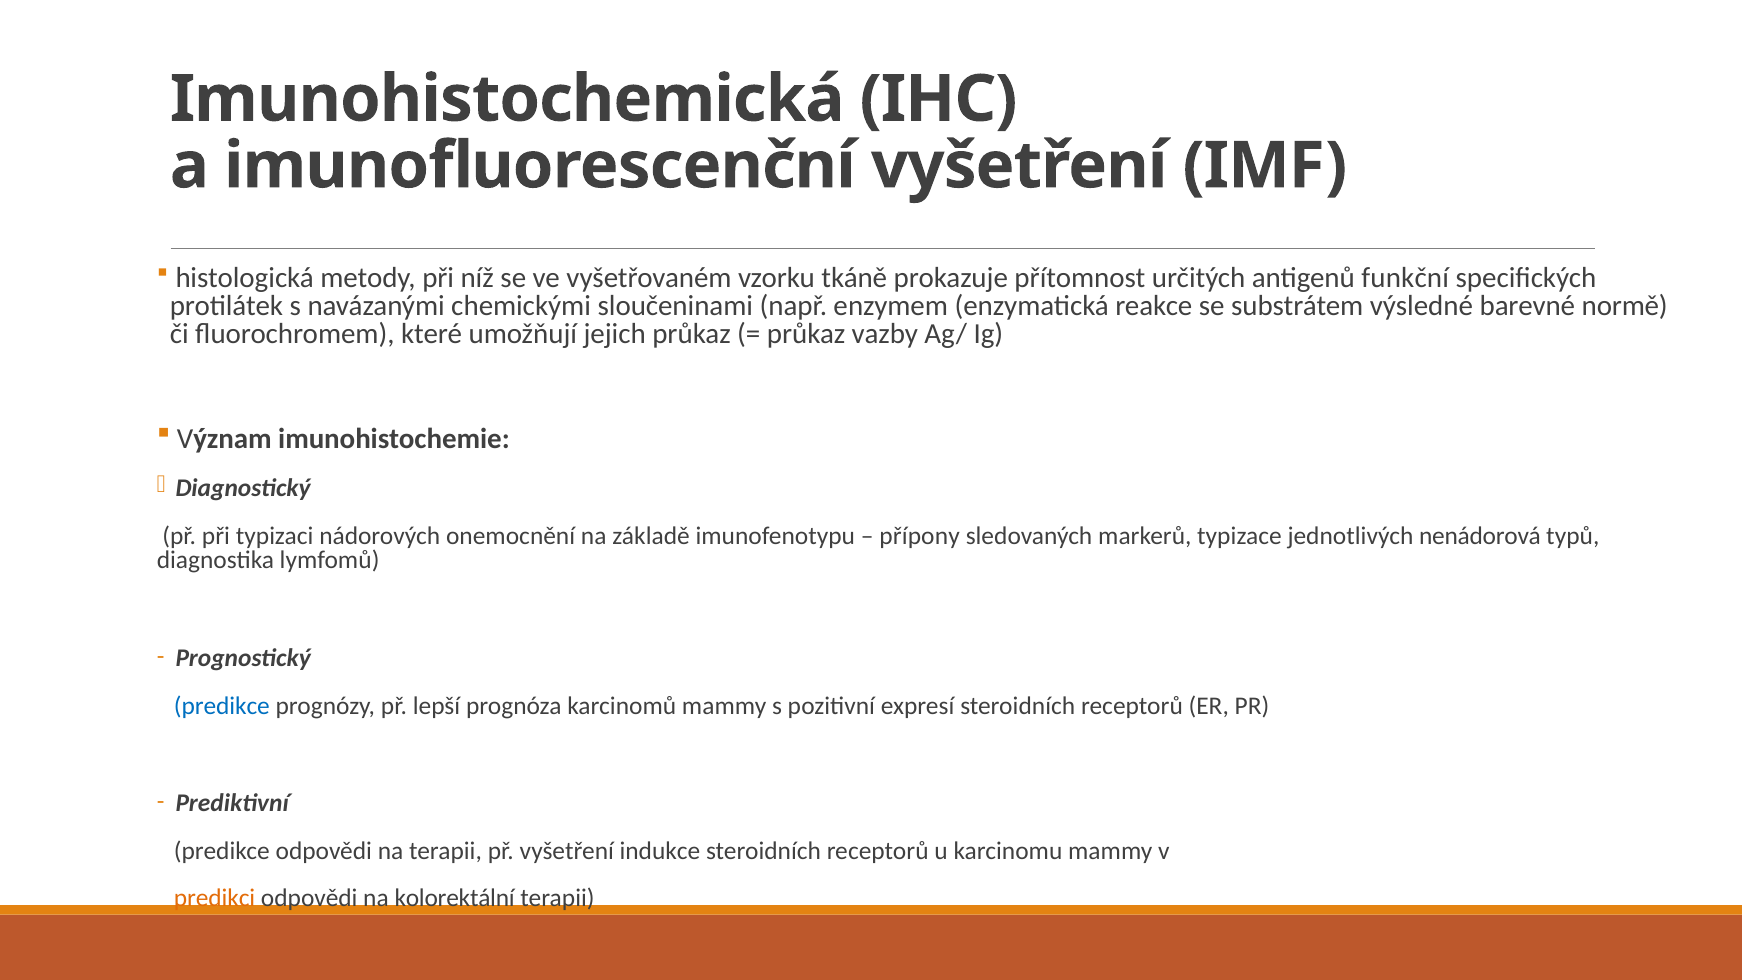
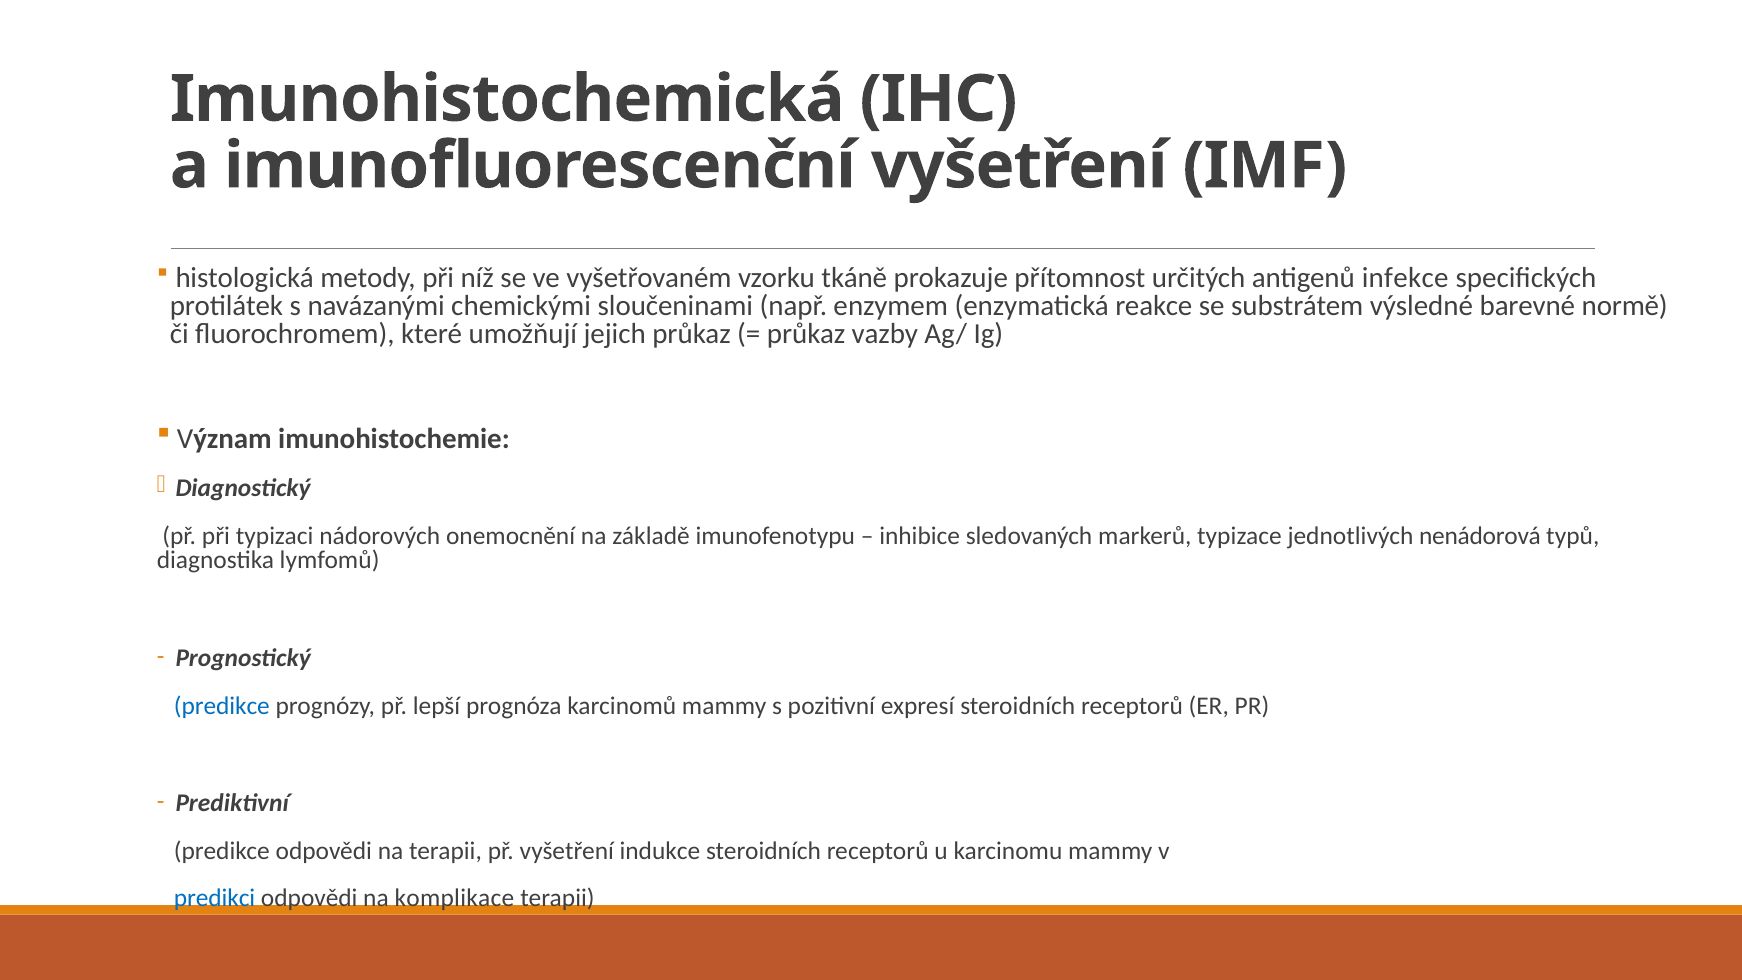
funkční: funkční -> infekce
přípony: přípony -> inhibice
predikci colour: orange -> blue
kolorektální: kolorektální -> komplikace
